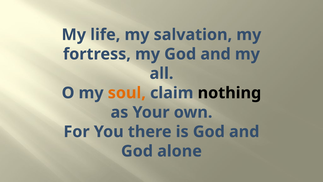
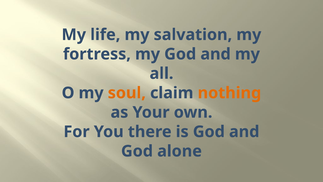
nothing colour: black -> orange
